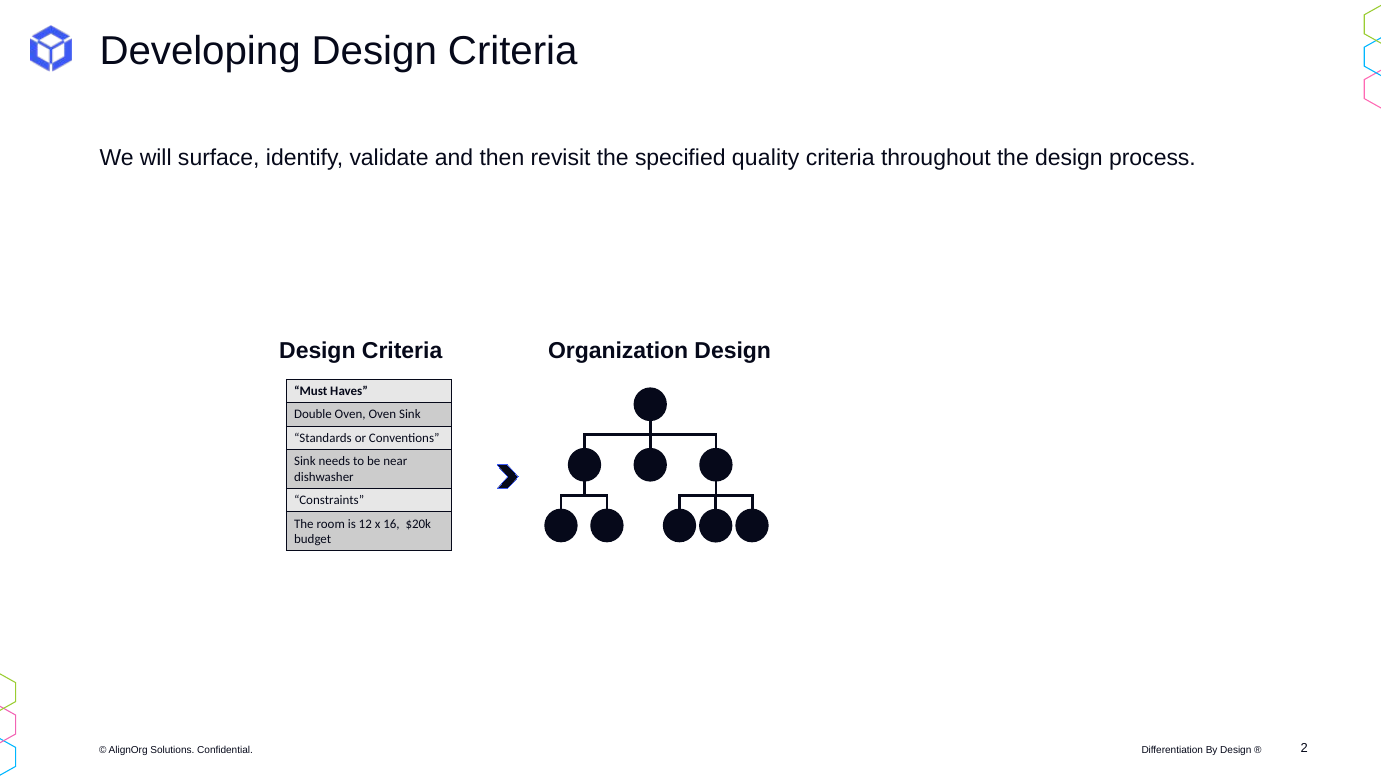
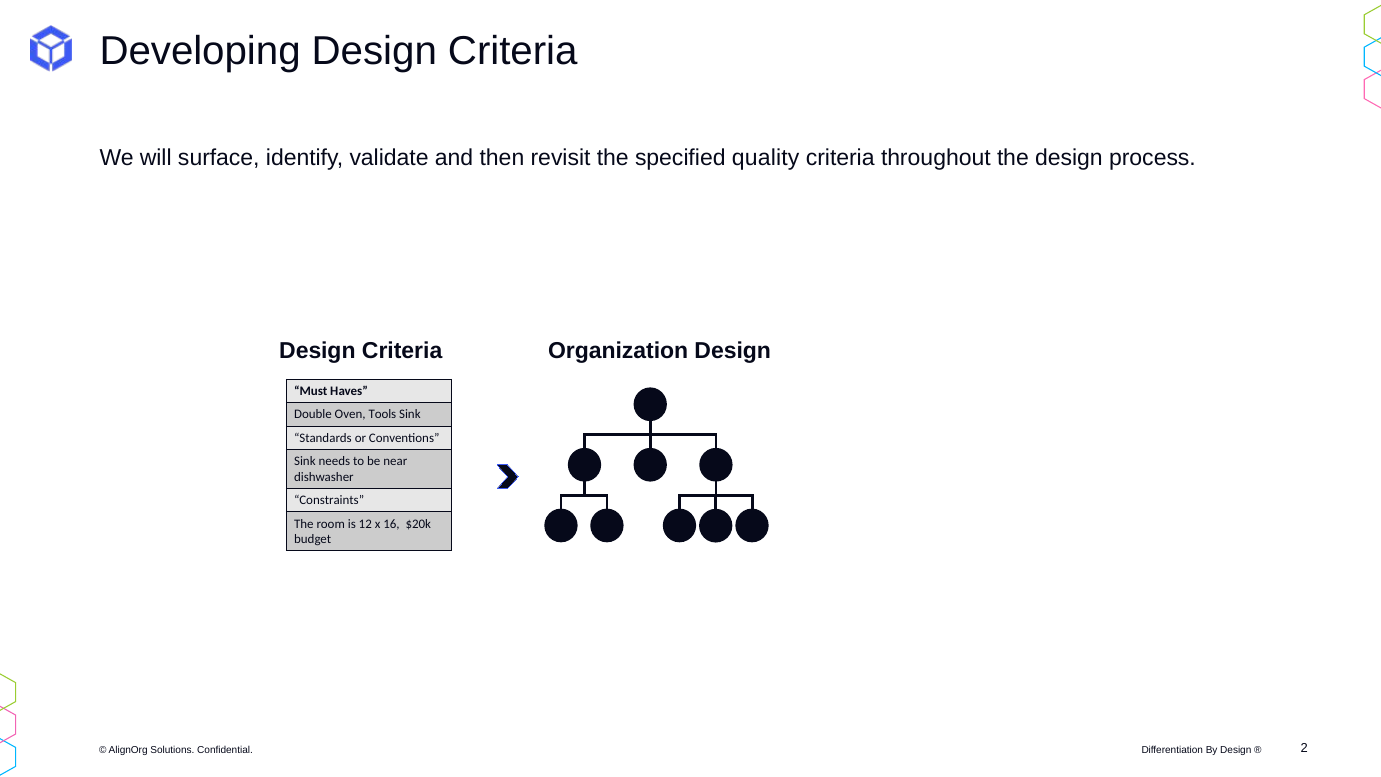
Oven Oven: Oven -> Tools
